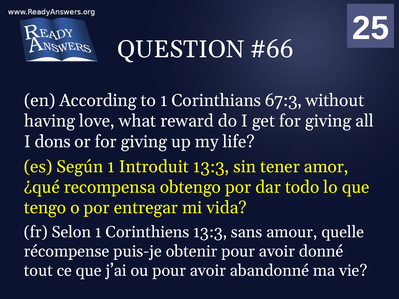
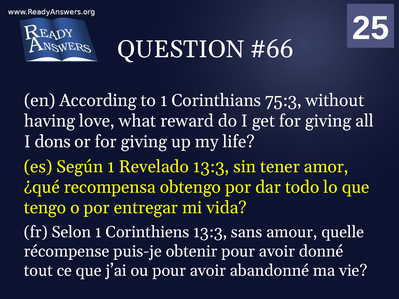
67:3: 67:3 -> 75:3
Introduit: Introduit -> Revelado
